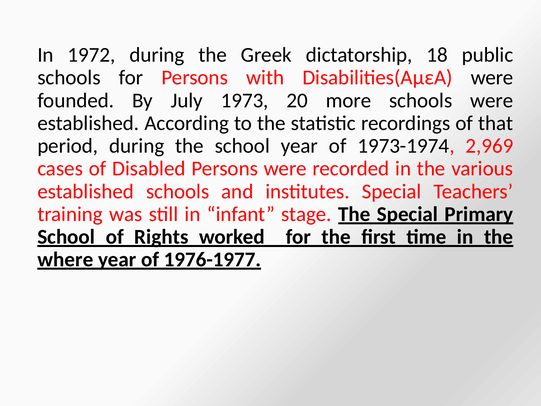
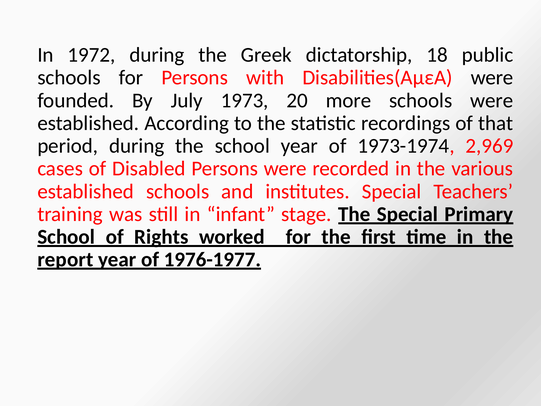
where: where -> report
